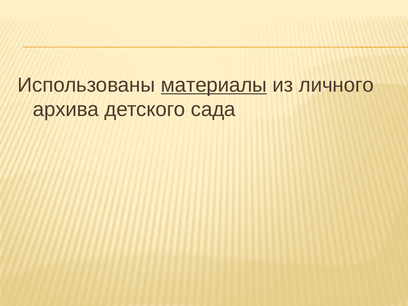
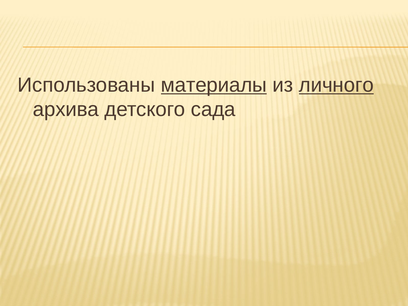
личного underline: none -> present
